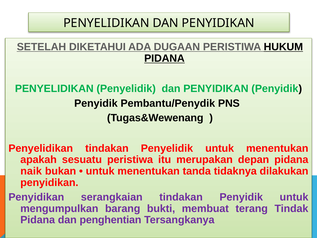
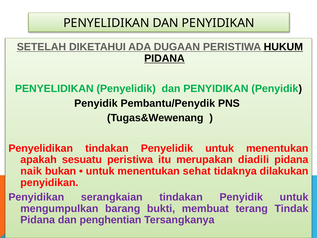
depan: depan -> diadili
tanda: tanda -> sehat
